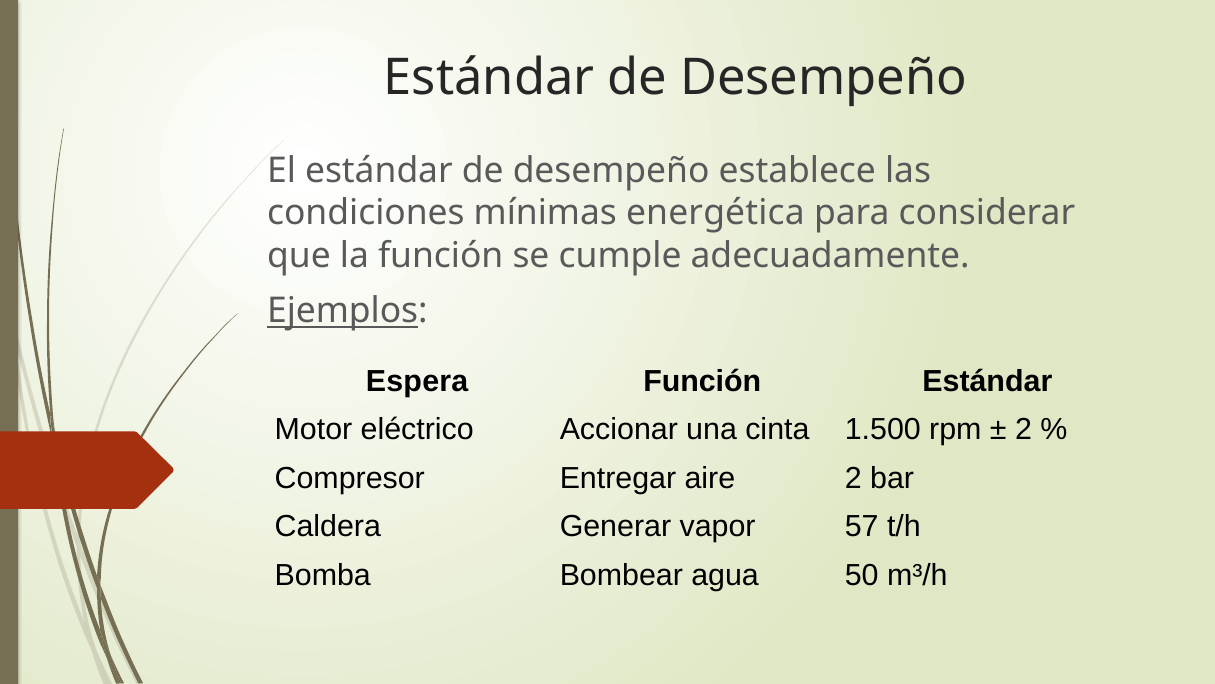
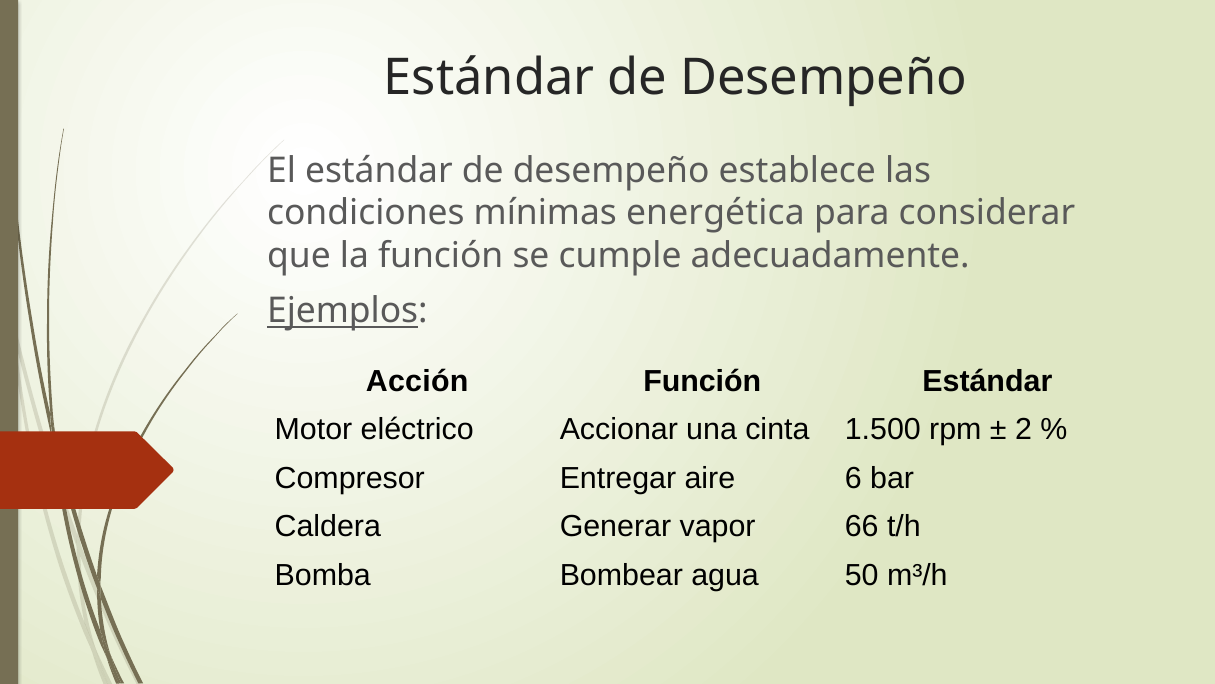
Espera: Espera -> Acción
aire 2: 2 -> 6
57: 57 -> 66
